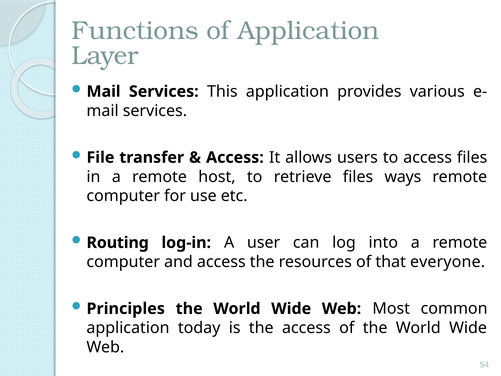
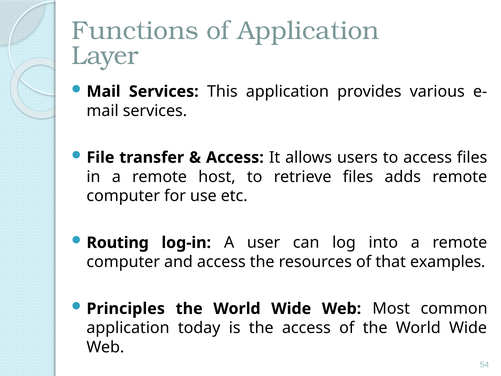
ways: ways -> adds
everyone: everyone -> examples
